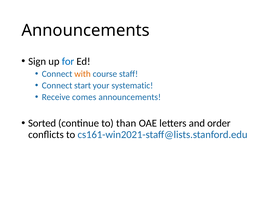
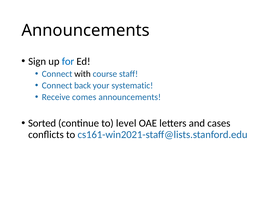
with colour: orange -> black
start: start -> back
than: than -> level
order: order -> cases
